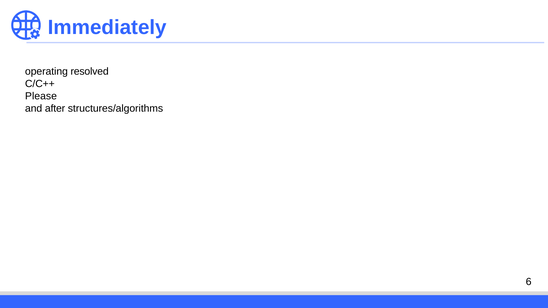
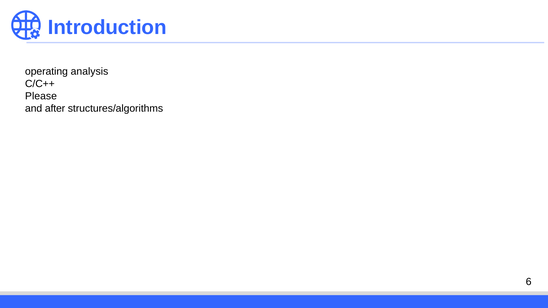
Immediately: Immediately -> Introduction
resolved: resolved -> analysis
